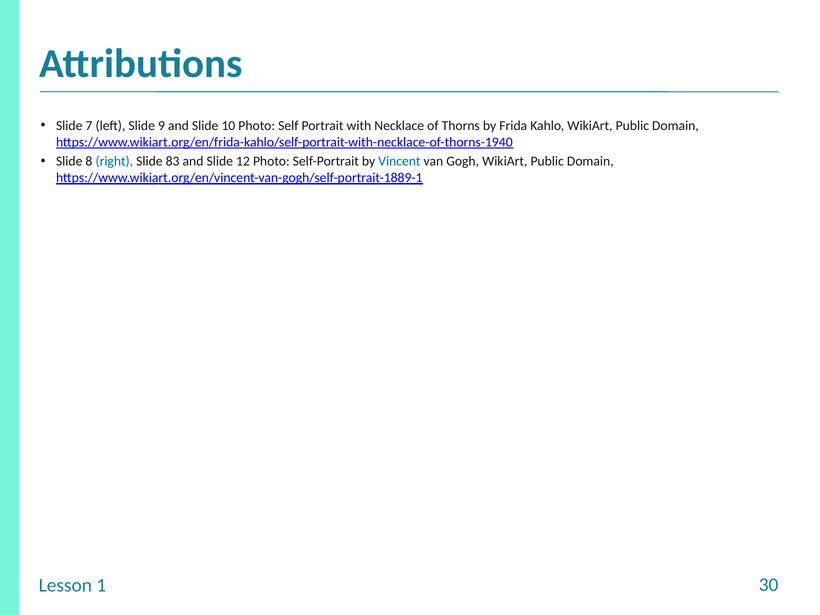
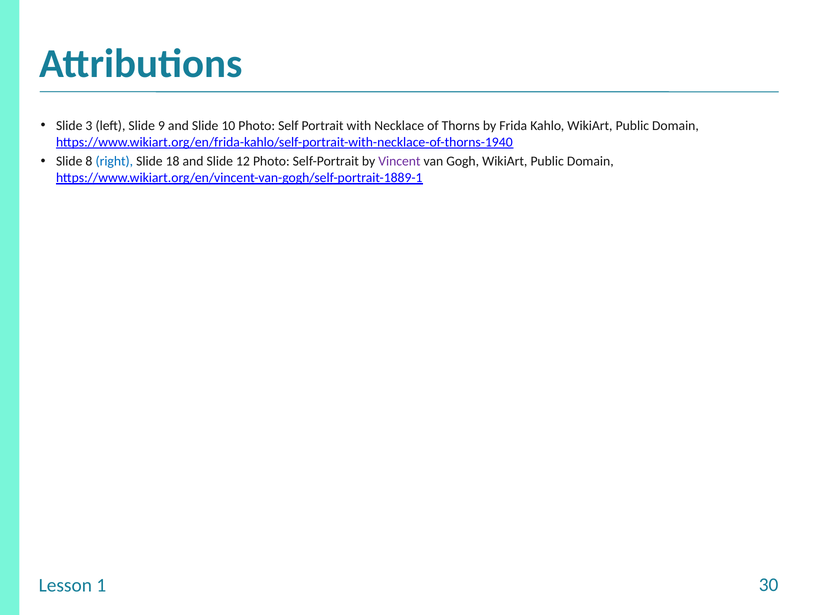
7: 7 -> 3
83: 83 -> 18
Vincent colour: blue -> purple
